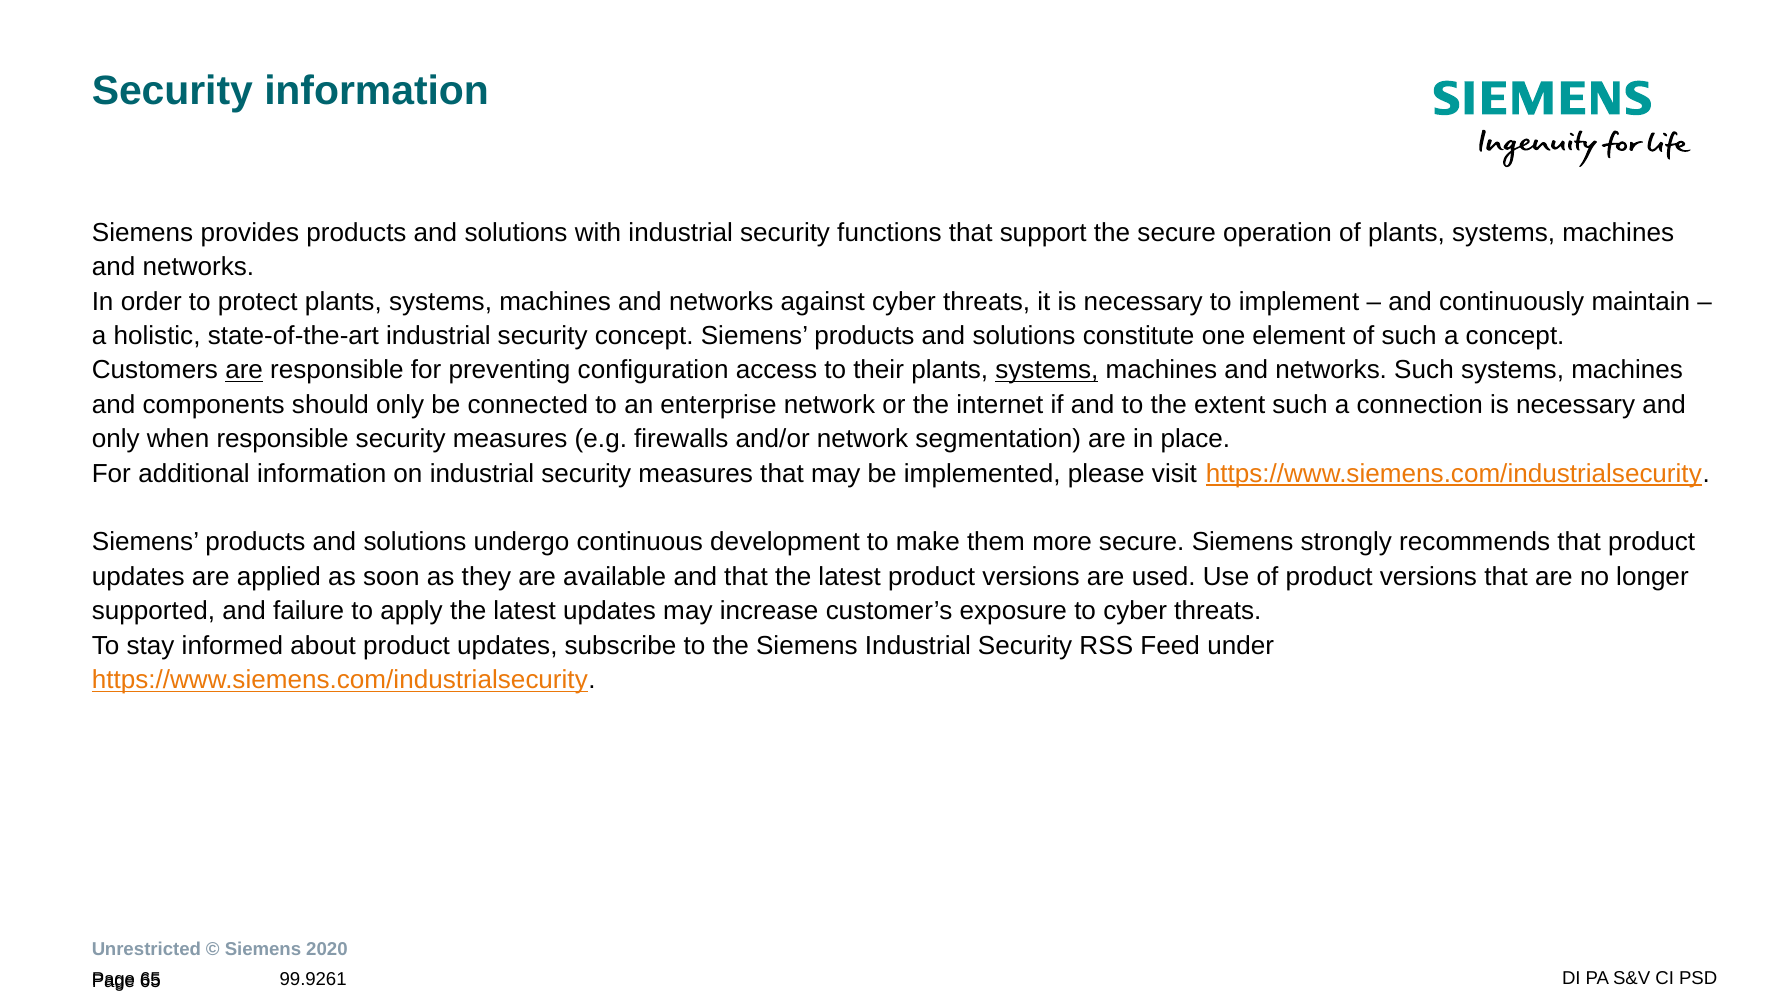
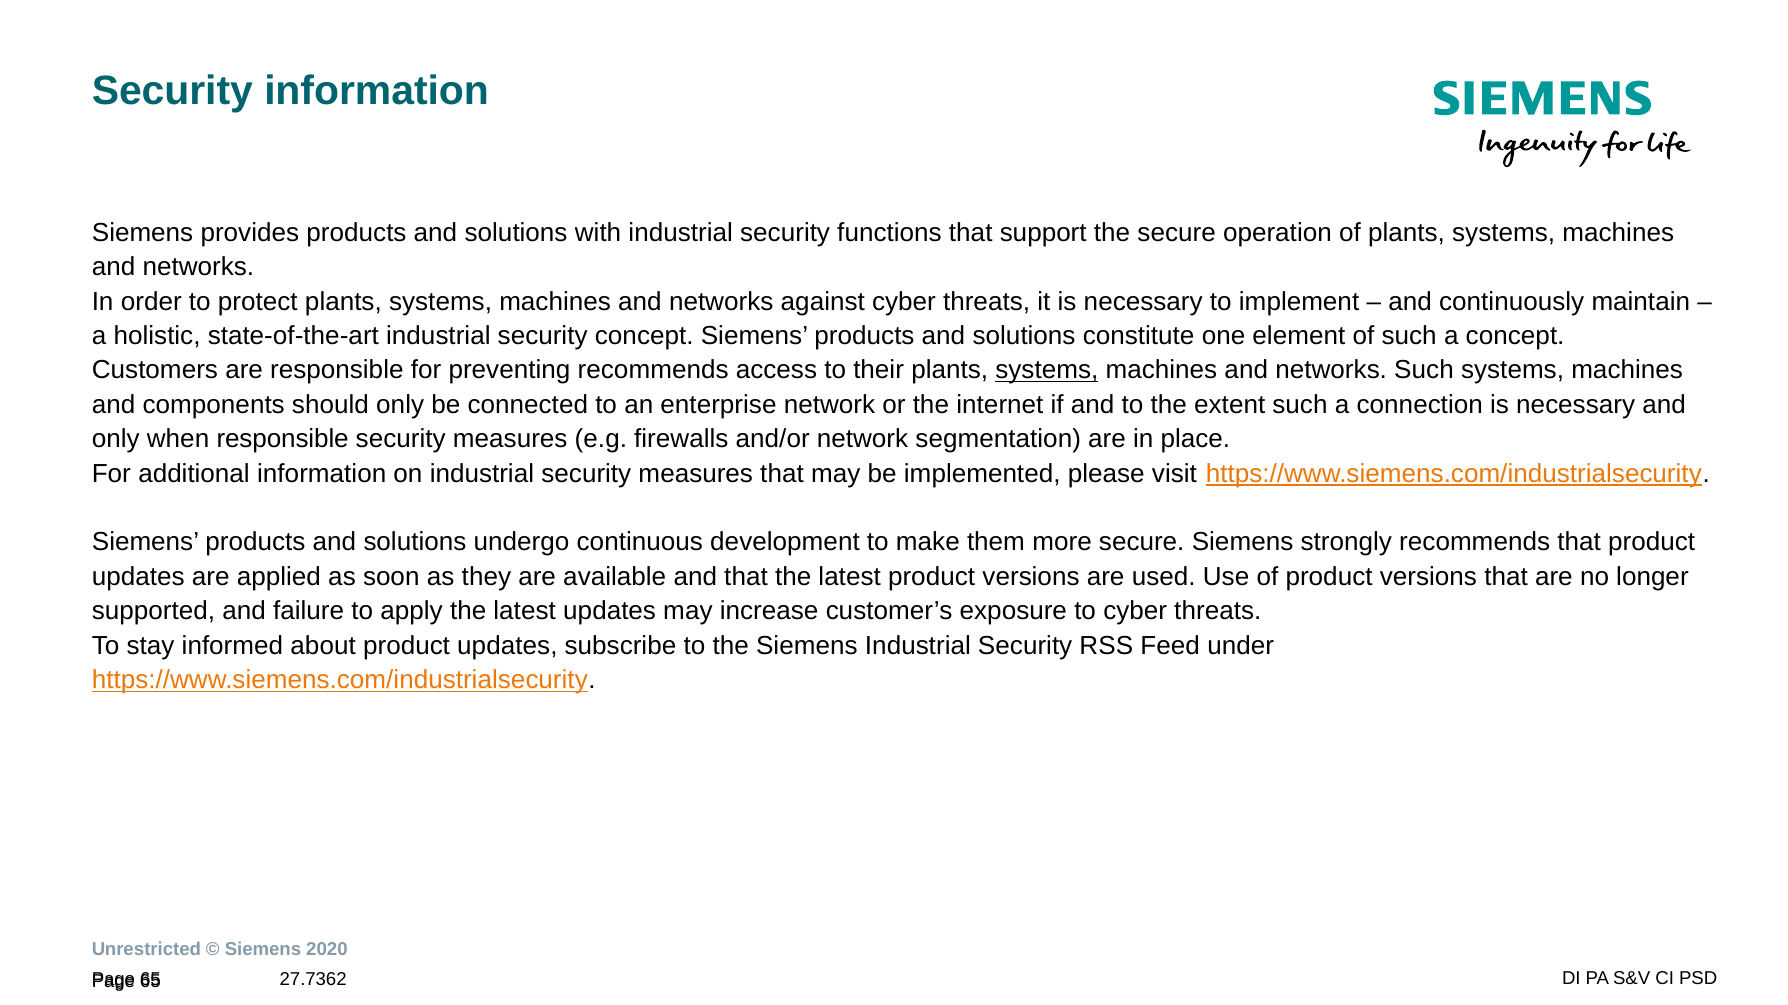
are at (244, 370) underline: present -> none
preventing configuration: configuration -> recommends
99.9261: 99.9261 -> 27.7362
